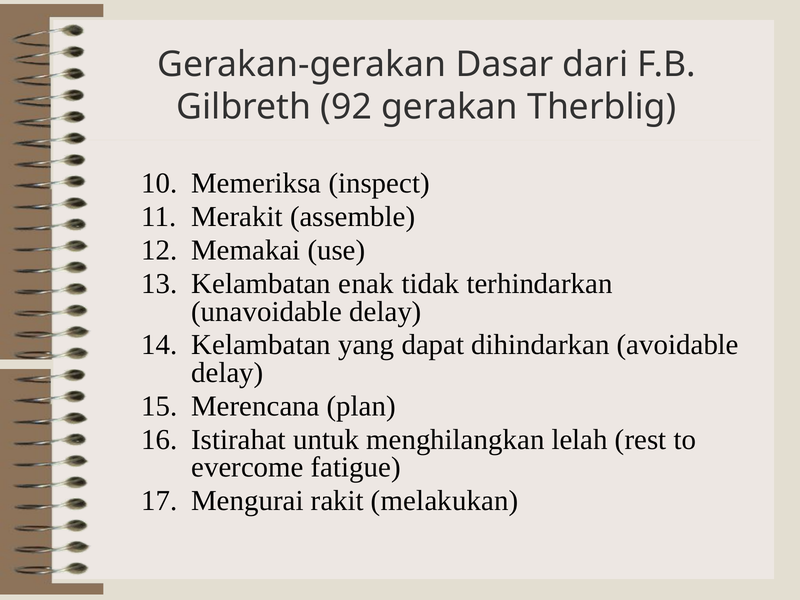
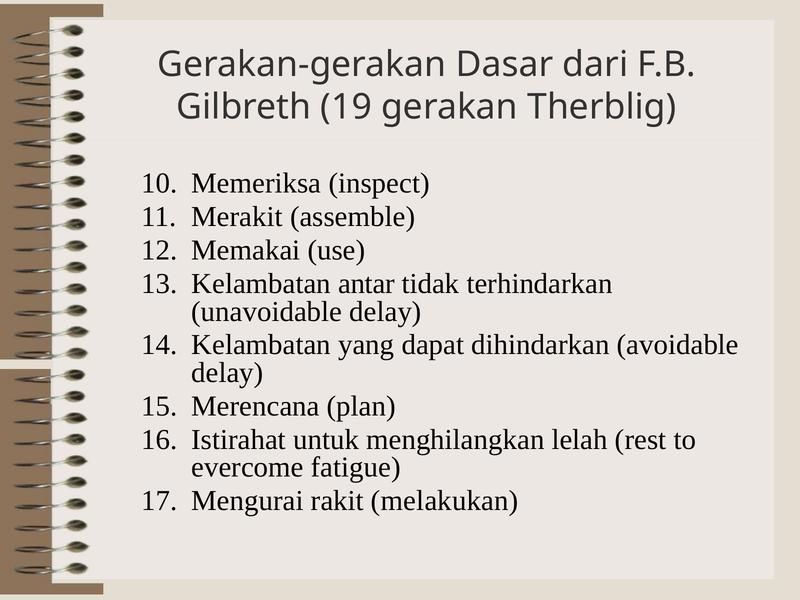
92: 92 -> 19
enak: enak -> antar
